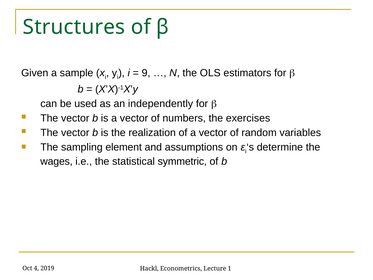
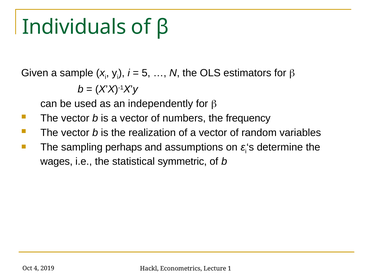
Structures: Structures -> Individuals
9: 9 -> 5
exercises: exercises -> frequency
element: element -> perhaps
